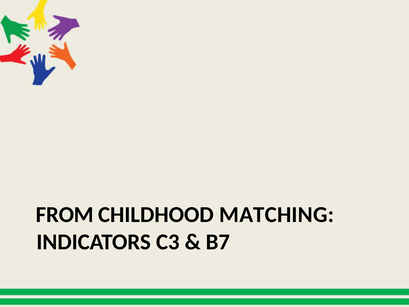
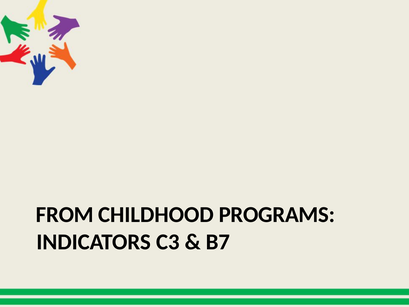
MATCHING: MATCHING -> PROGRAMS
